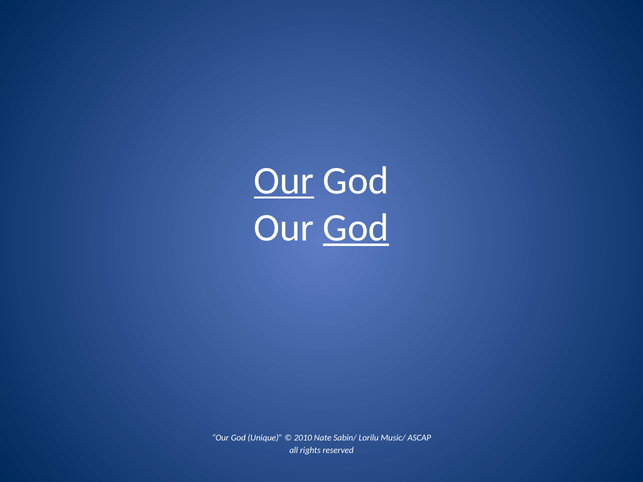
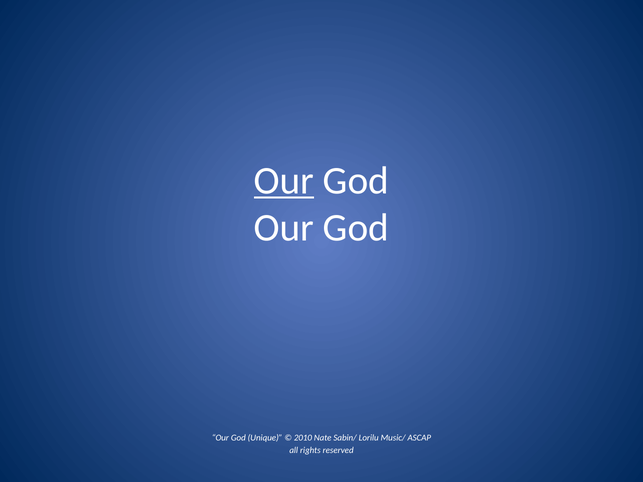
God at (356, 228) underline: present -> none
